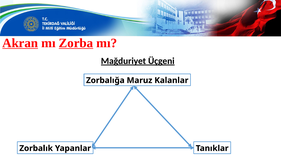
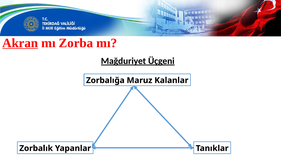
Zorba underline: present -> none
